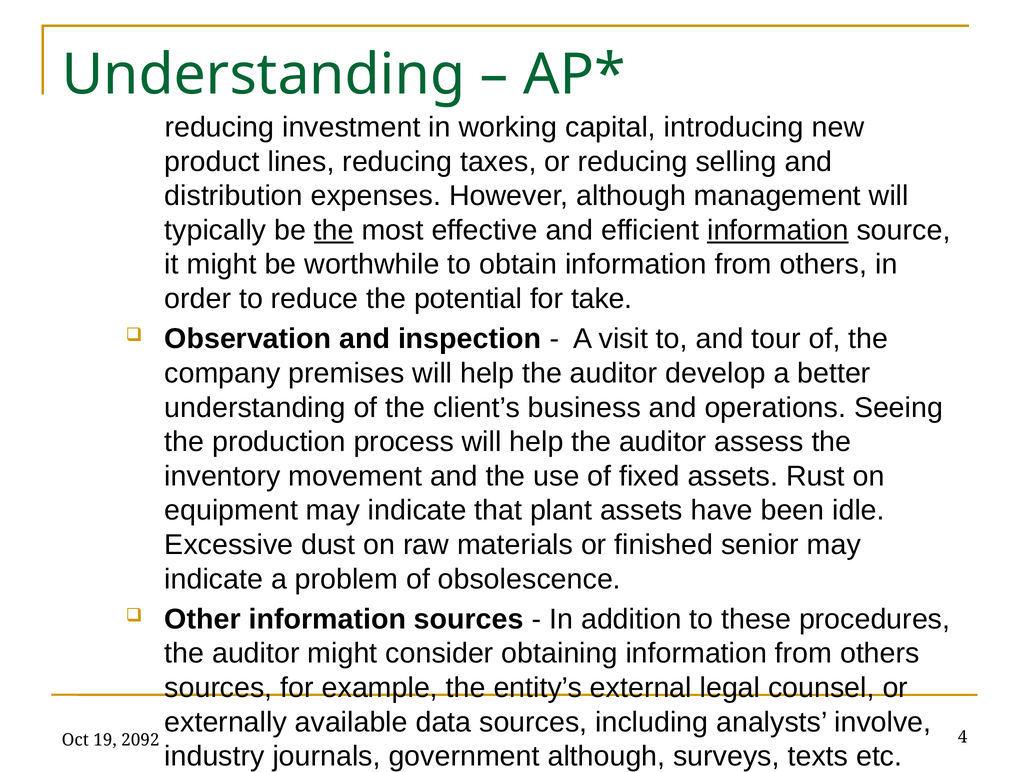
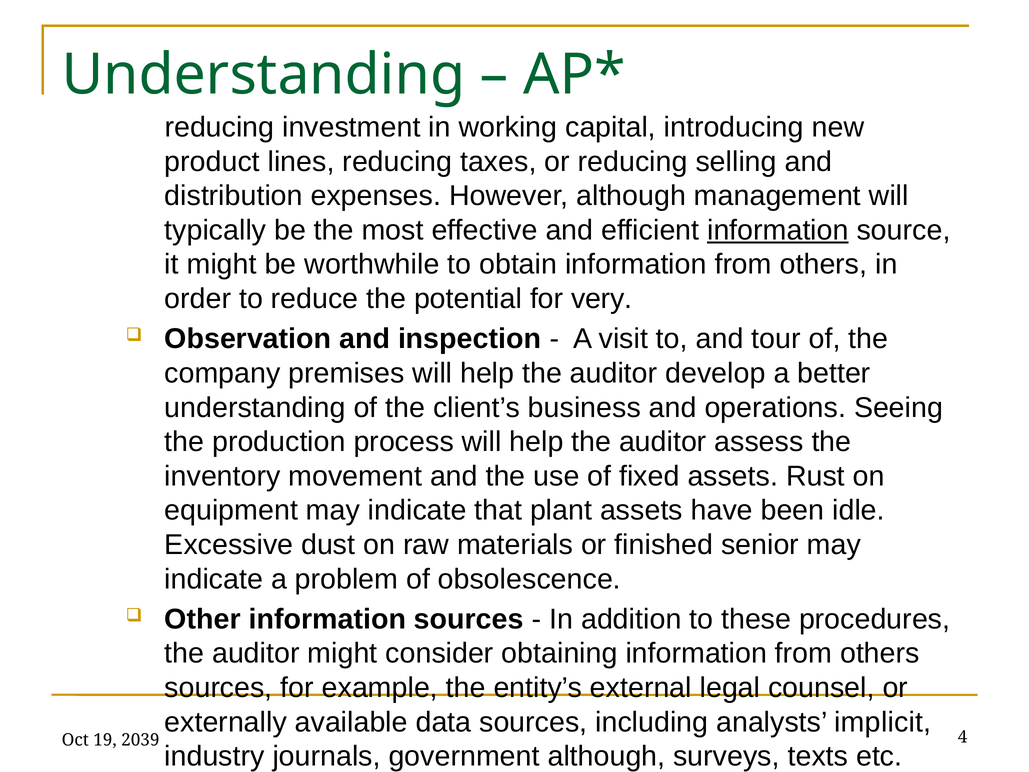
the at (334, 230) underline: present -> none
take: take -> very
involve: involve -> implicit
2092: 2092 -> 2039
